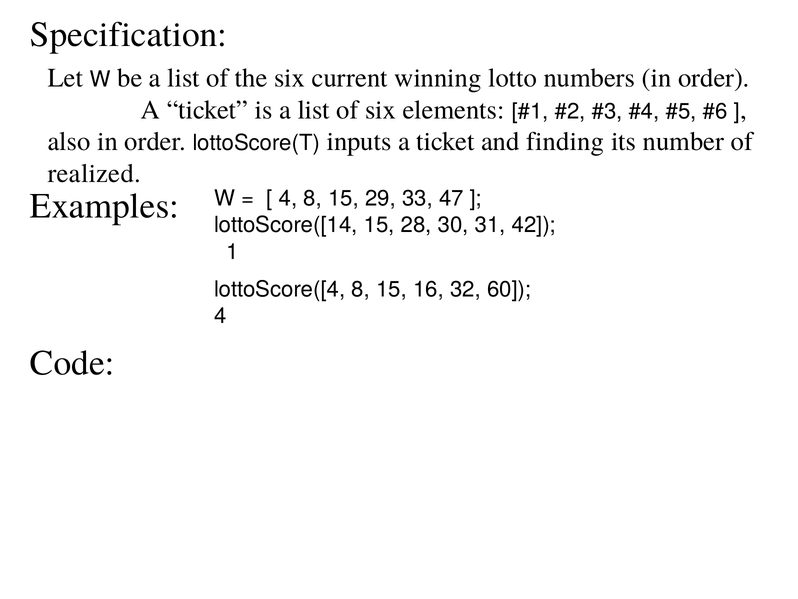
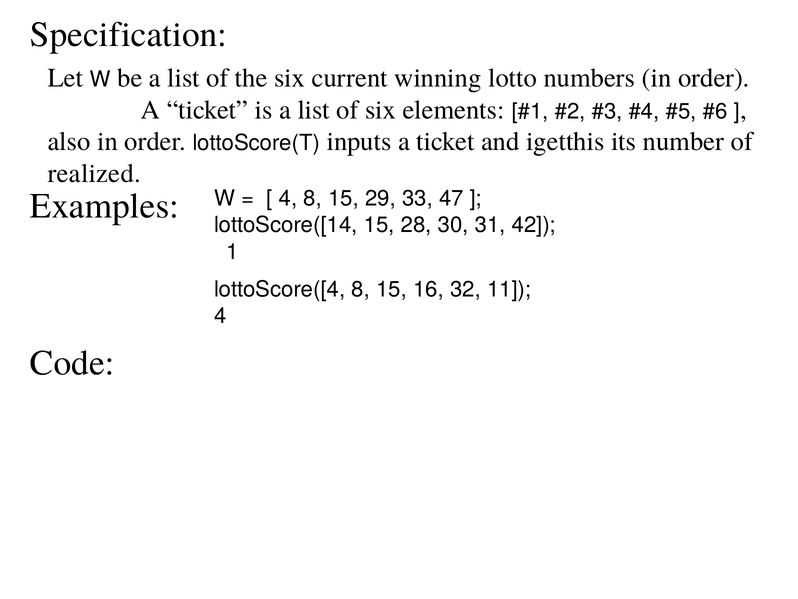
finding: finding -> igetthis
60: 60 -> 11
